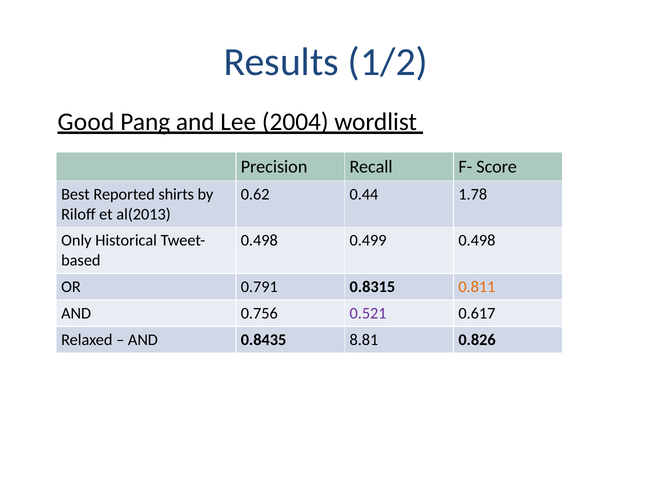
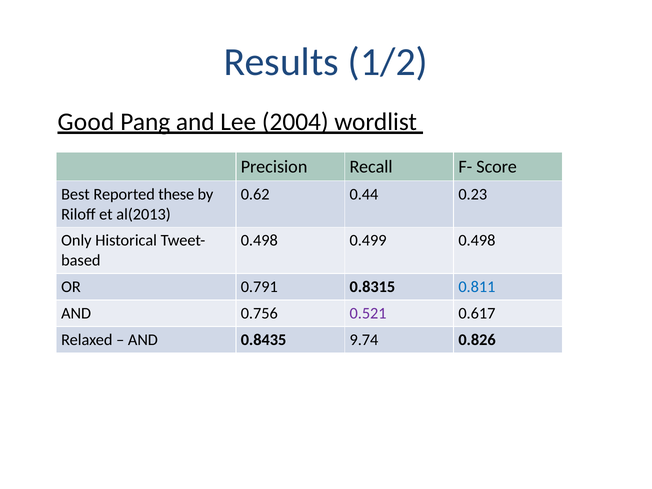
shirts: shirts -> these
1.78: 1.78 -> 0.23
0.811 colour: orange -> blue
8.81: 8.81 -> 9.74
